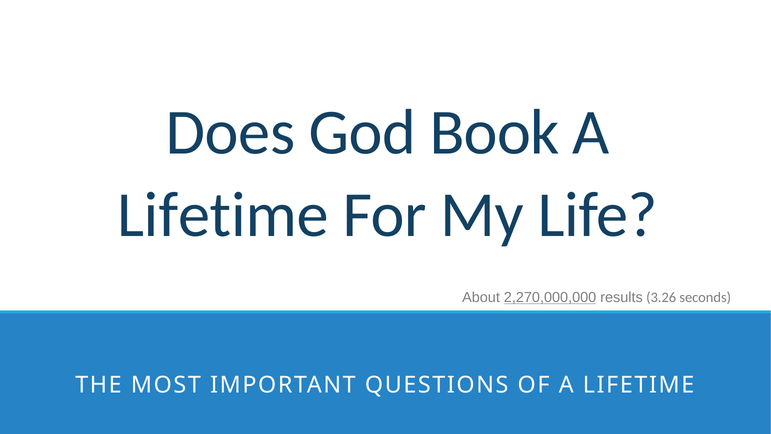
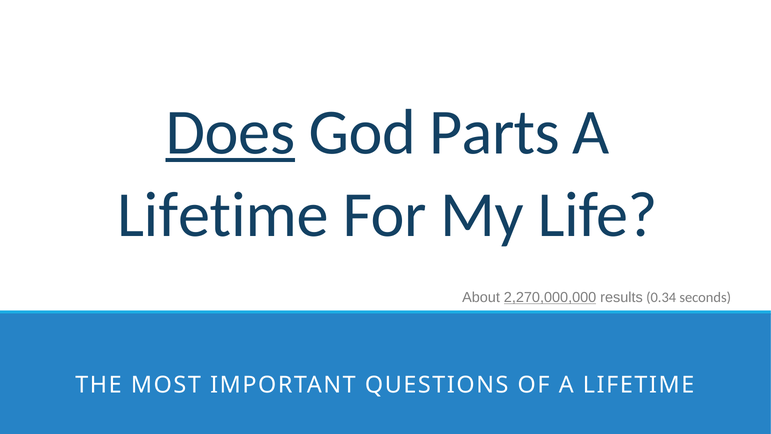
Does underline: none -> present
Book: Book -> Parts
3.26: 3.26 -> 0.34
